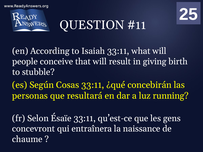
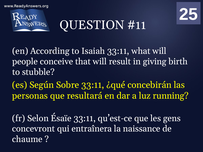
Cosas: Cosas -> Sobre
